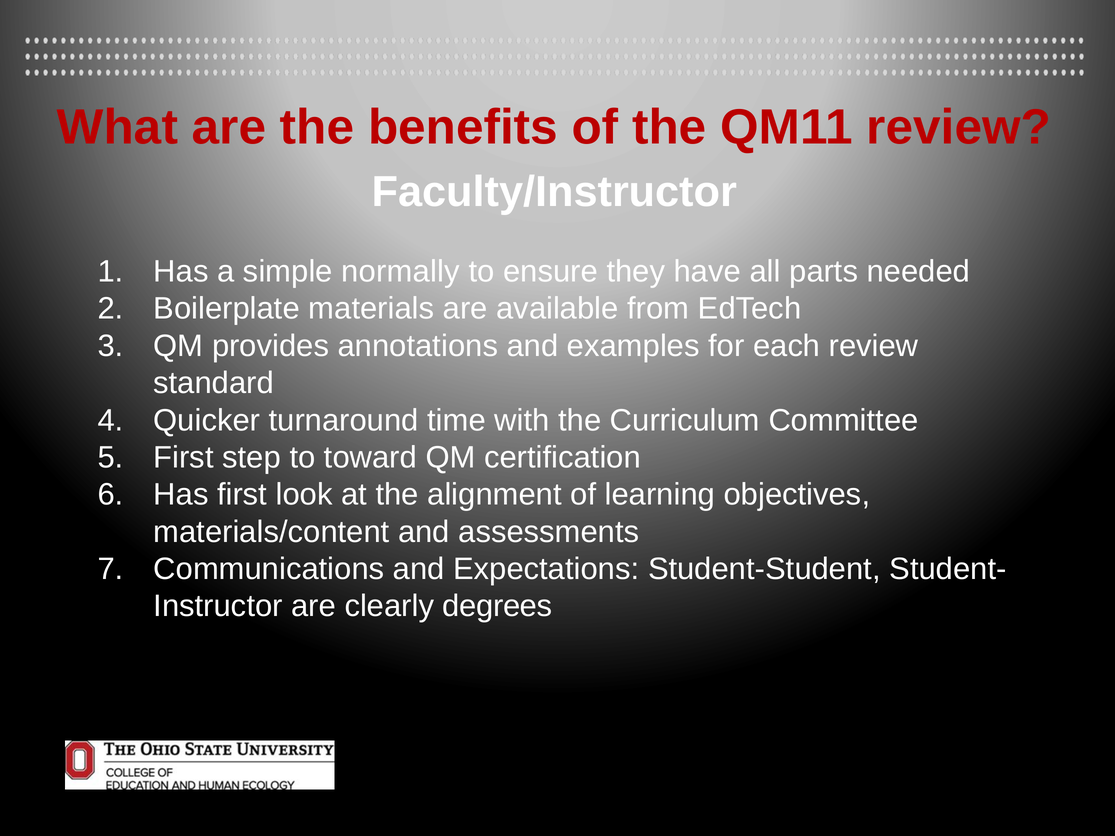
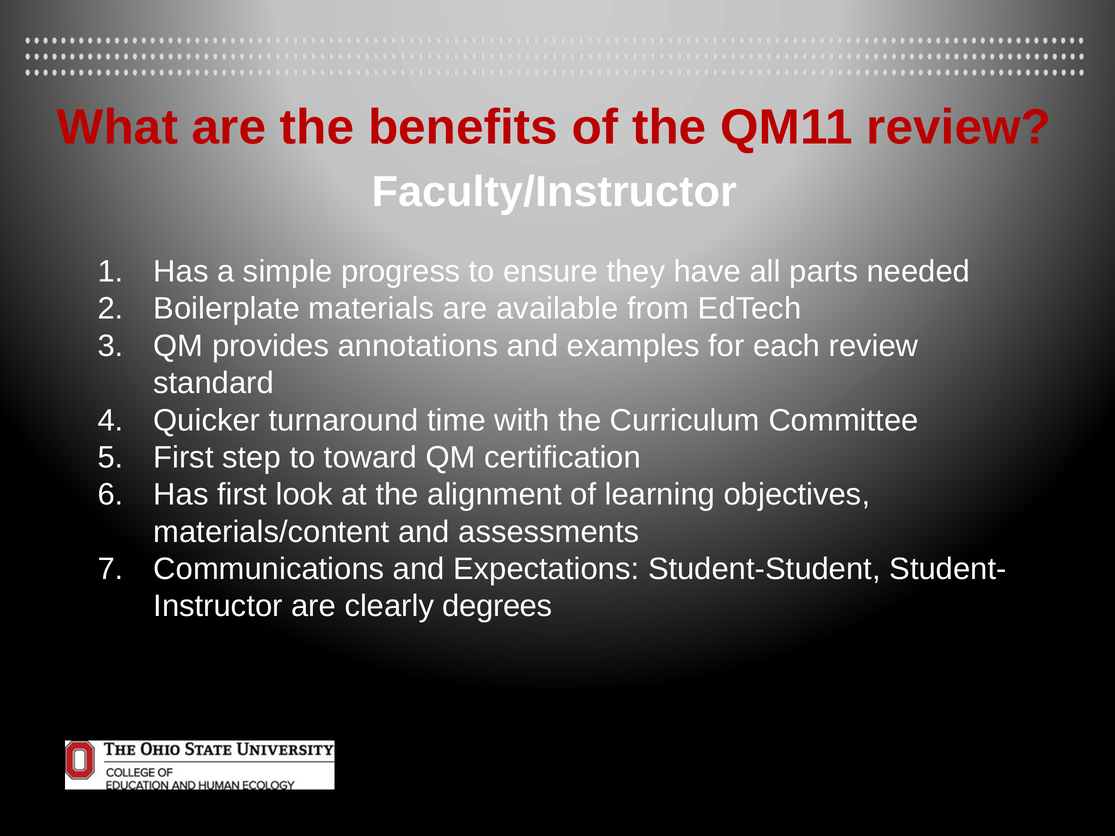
normally: normally -> progress
